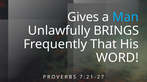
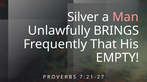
Gives: Gives -> Silver
Man colour: light blue -> pink
WORD: WORD -> EMPTY
